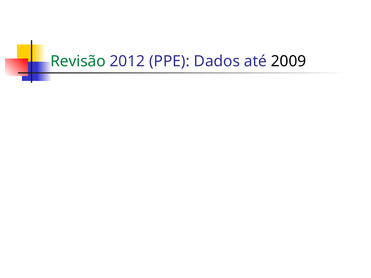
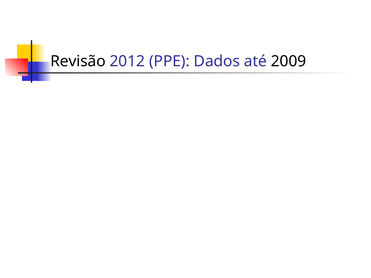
Revisão colour: green -> black
